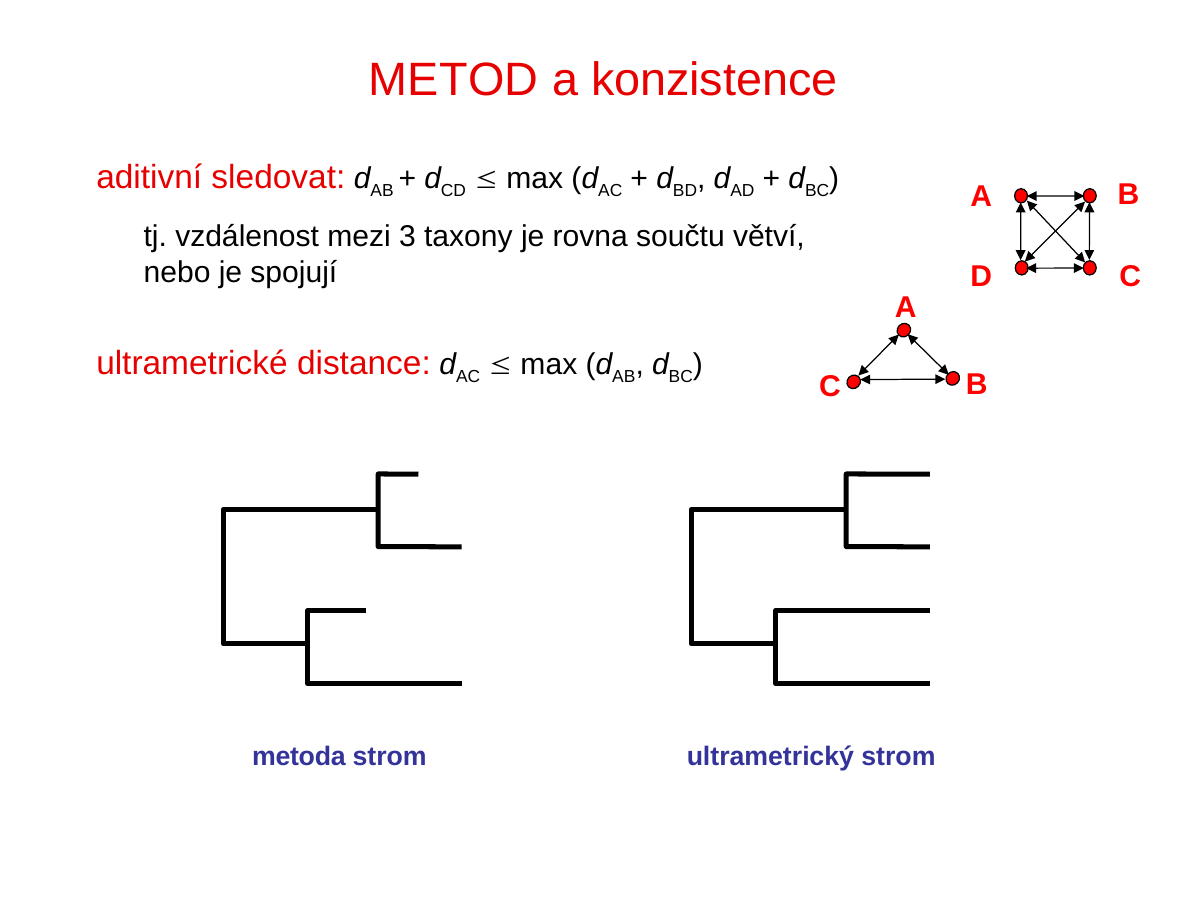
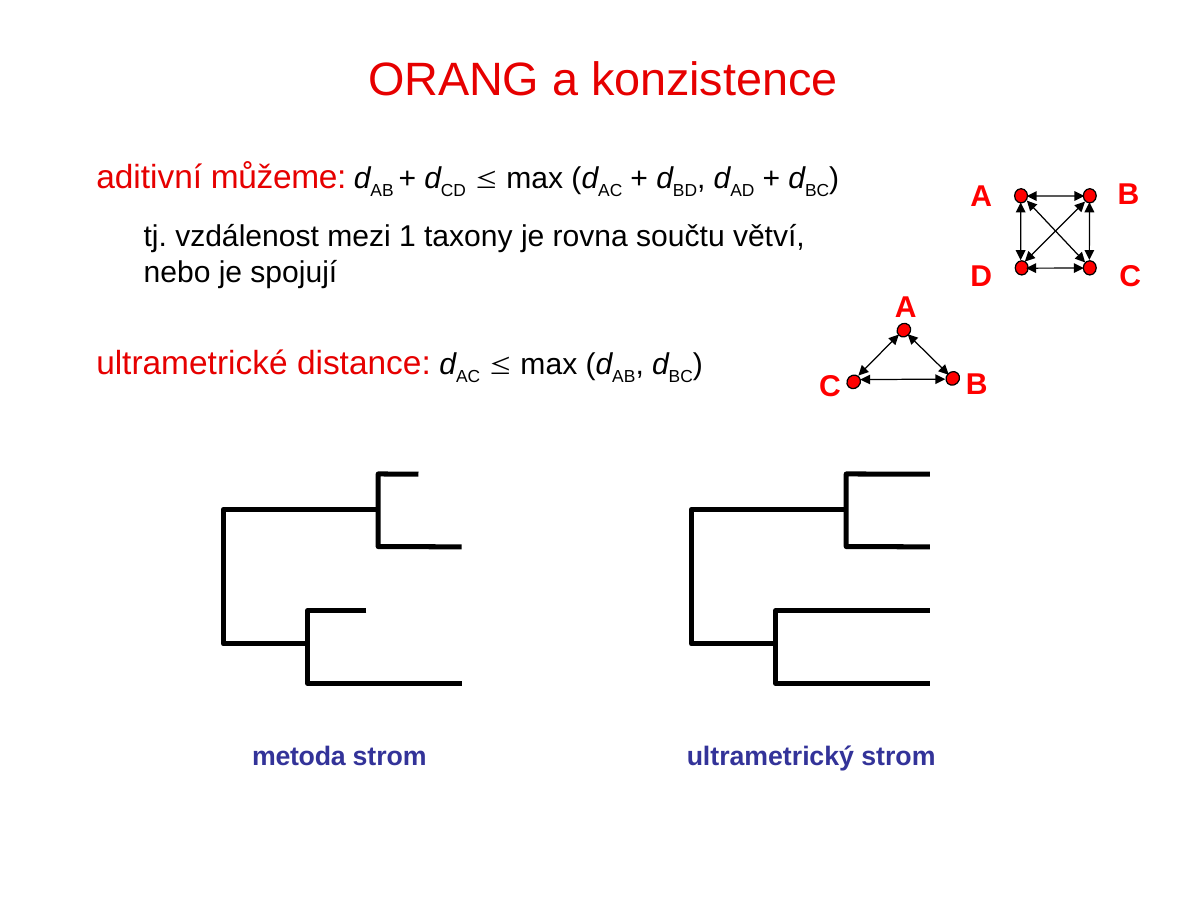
METOD: METOD -> ORANG
sledovat: sledovat -> můžeme
3: 3 -> 1
